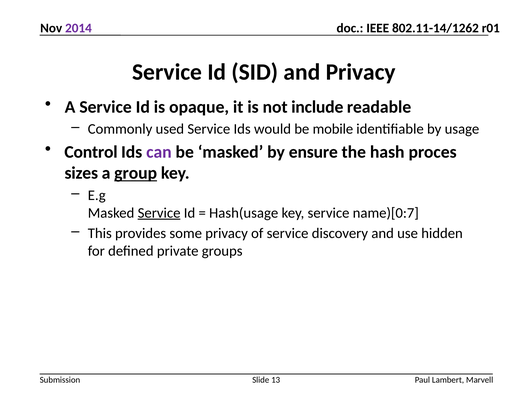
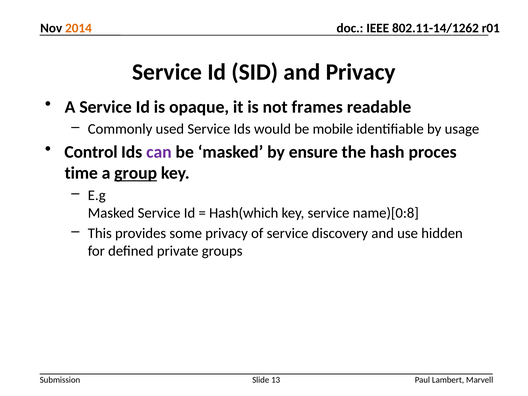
2014 colour: purple -> orange
include: include -> frames
sizes: sizes -> time
Service at (159, 213) underline: present -> none
Hash(usage: Hash(usage -> Hash(which
name)[0:7: name)[0:7 -> name)[0:8
